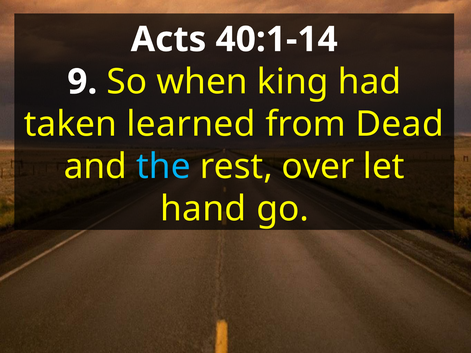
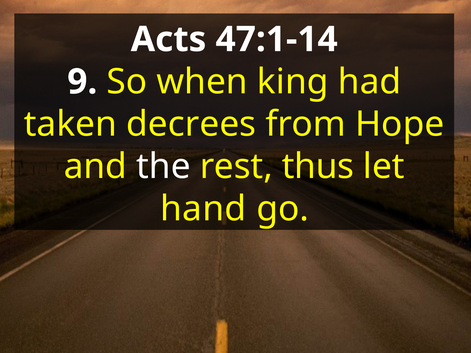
40:1-14: 40:1-14 -> 47:1-14
learned: learned -> decrees
Dead: Dead -> Hope
the colour: light blue -> white
over: over -> thus
